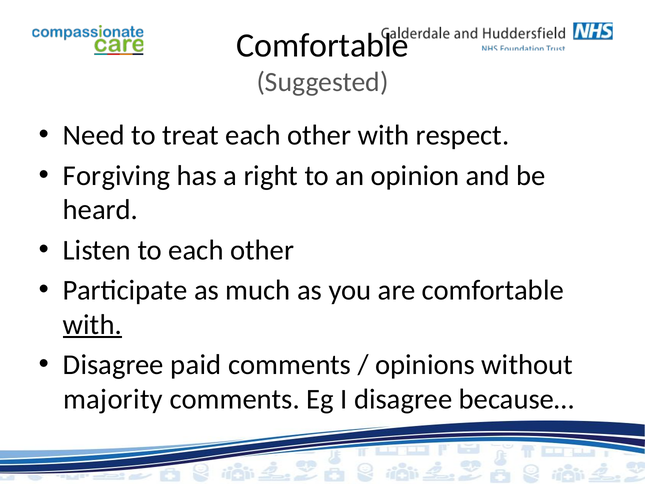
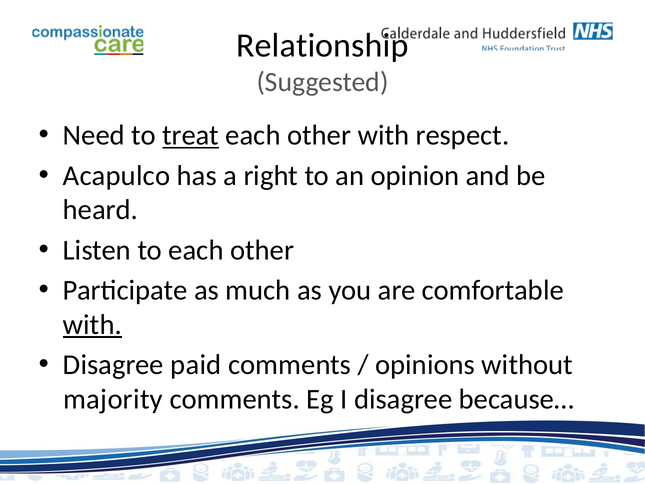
Comfortable at (322, 45): Comfortable -> Relationship
treat underline: none -> present
Forgiving: Forgiving -> Acapulco
